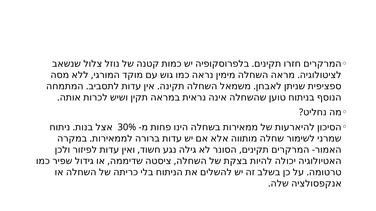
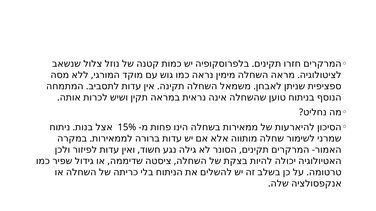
30%: 30% -> 15%
